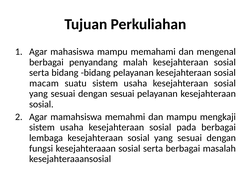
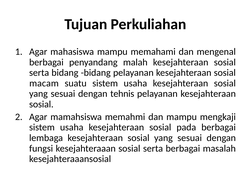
dengan sesuai: sesuai -> tehnis
